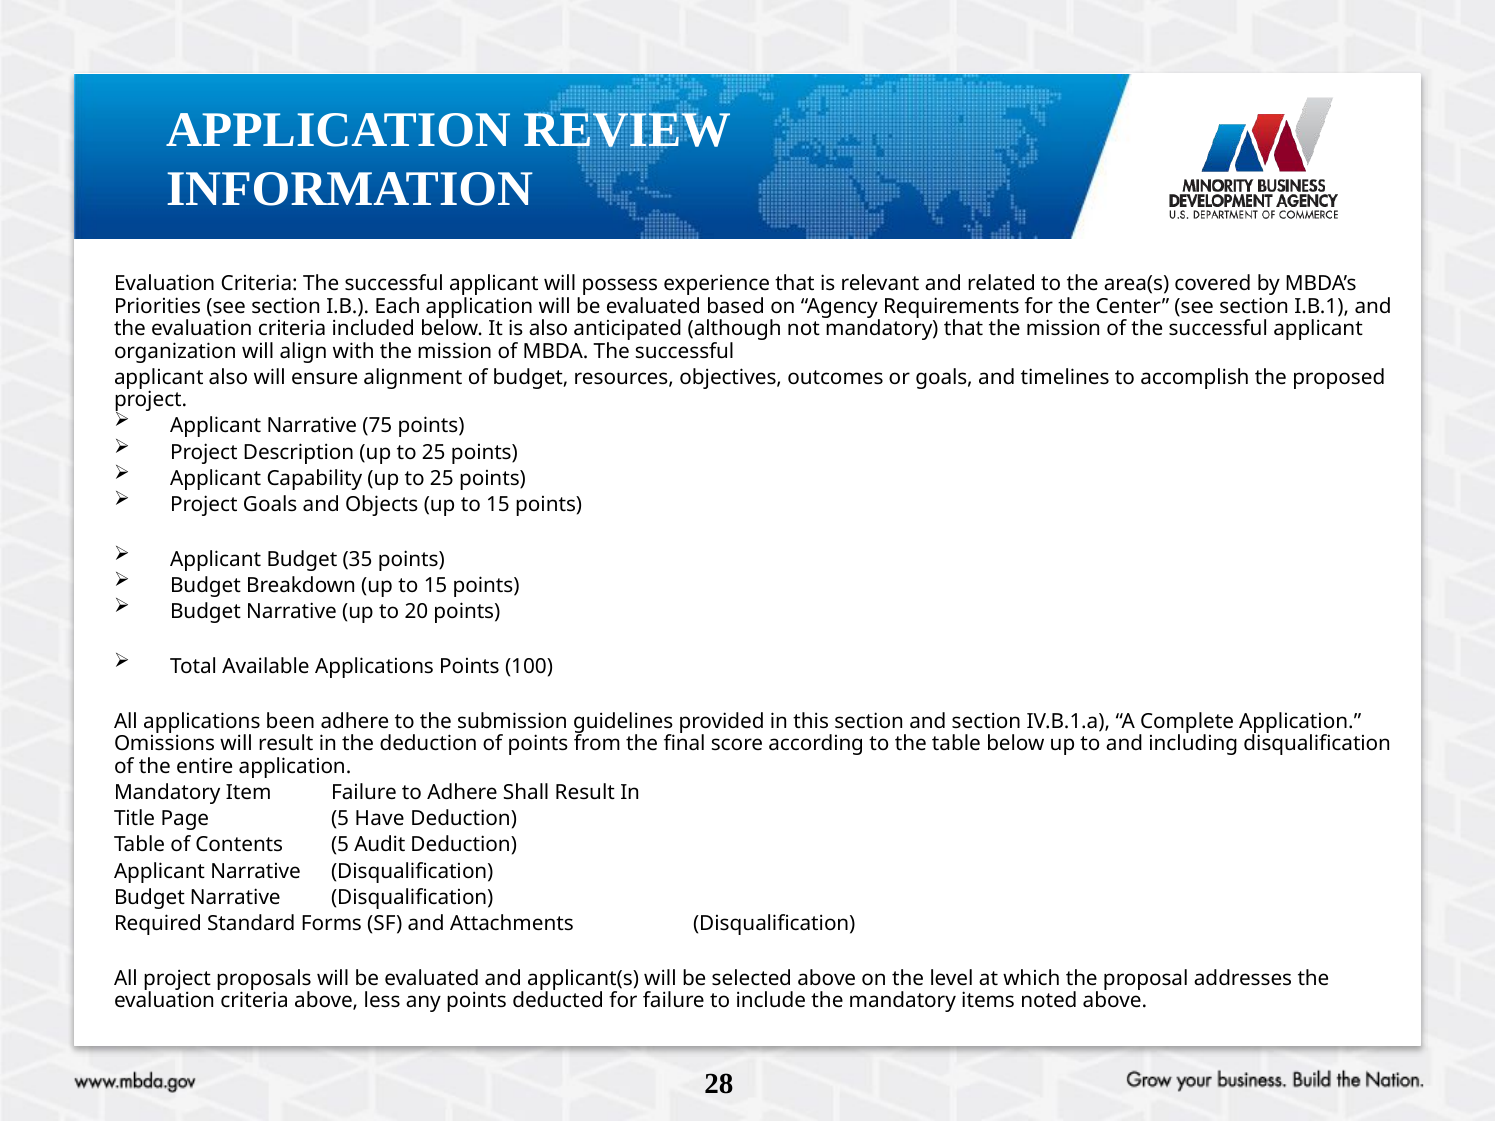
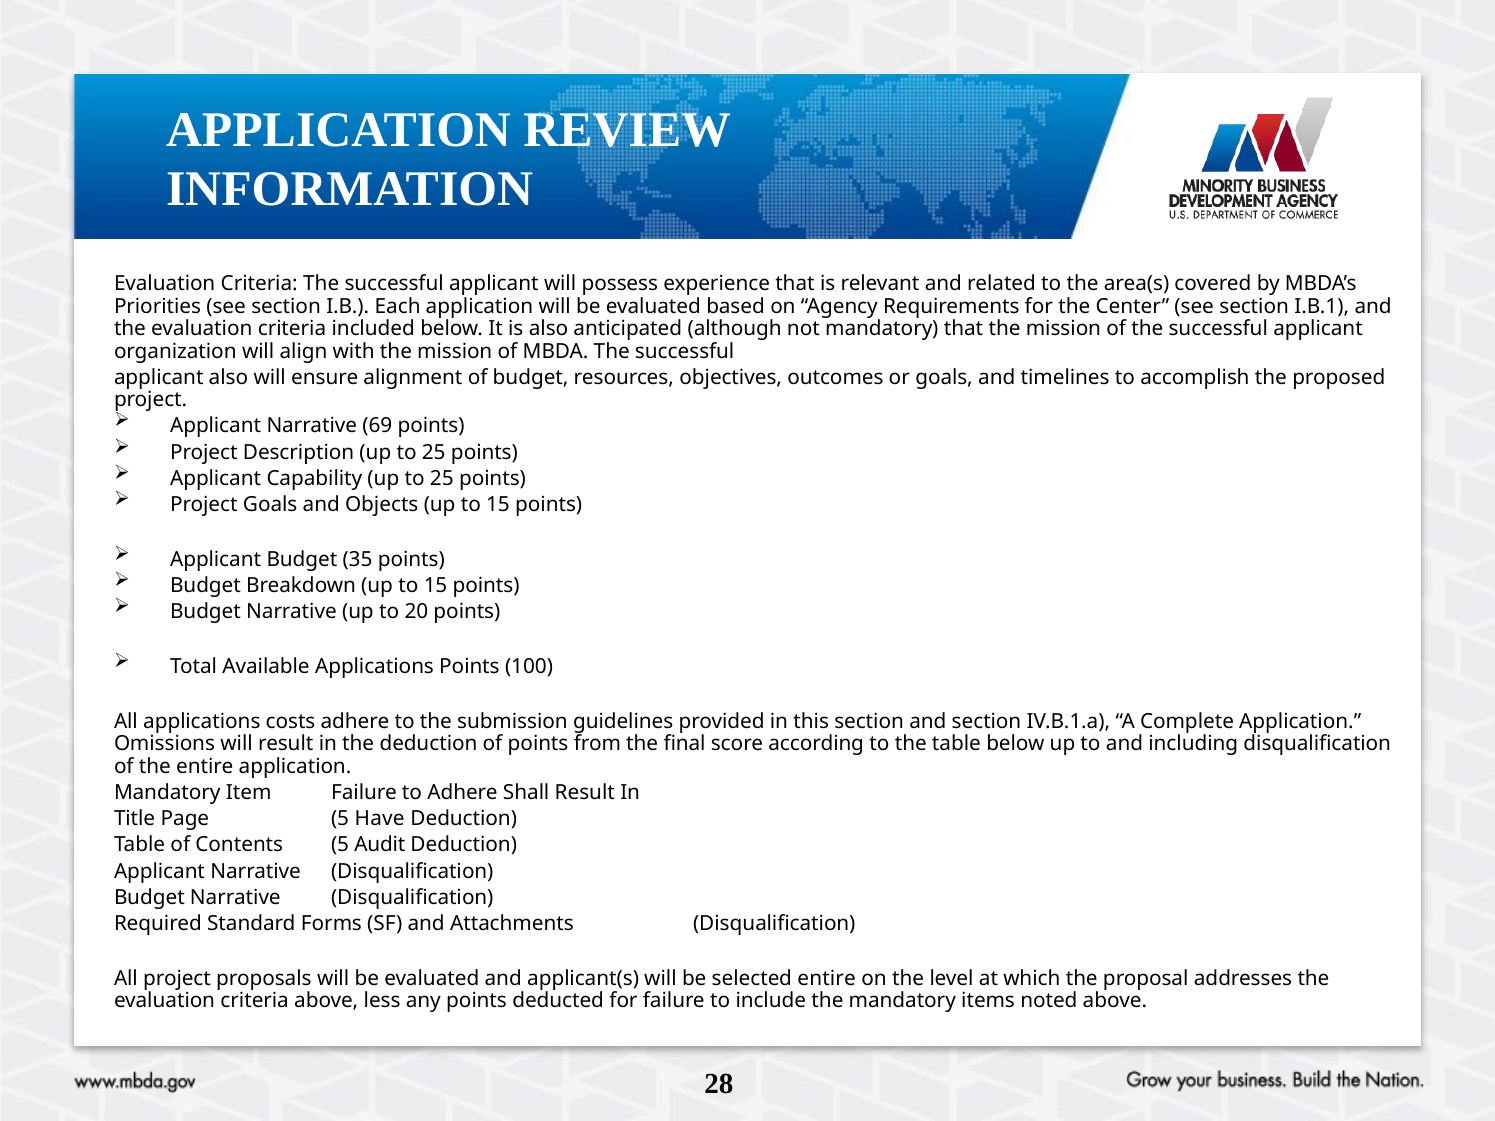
75: 75 -> 69
been: been -> costs
selected above: above -> entire
